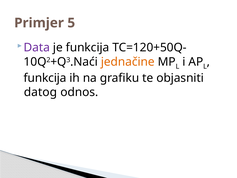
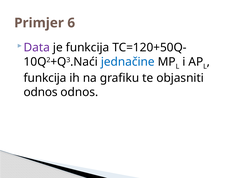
5: 5 -> 6
jednačine colour: orange -> blue
datog at (40, 92): datog -> odnos
